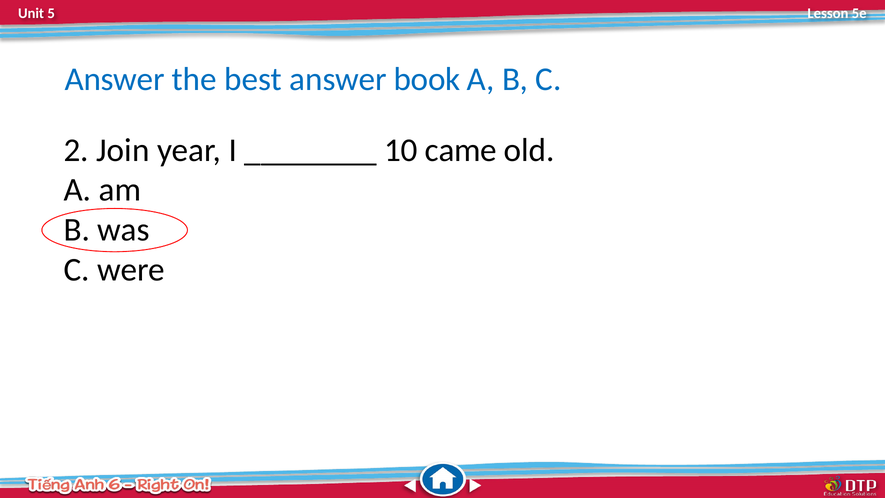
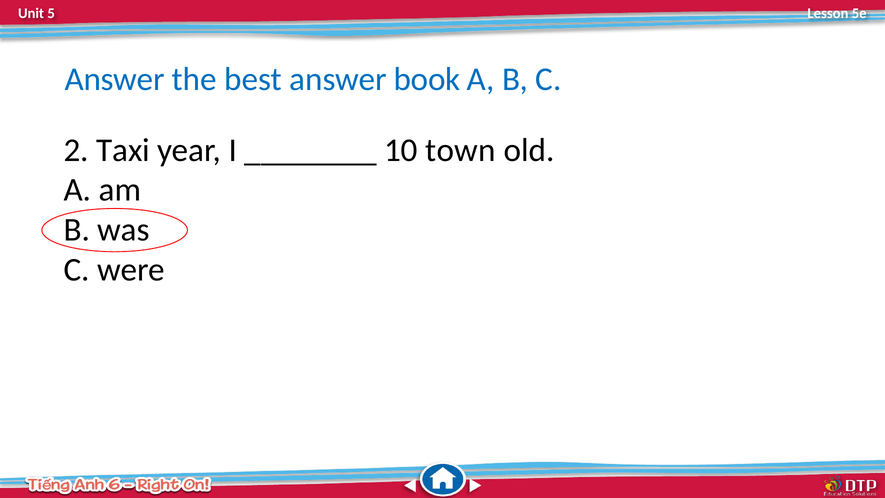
Join: Join -> Taxi
came: came -> town
